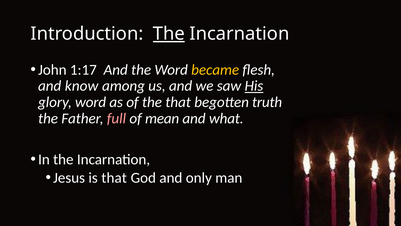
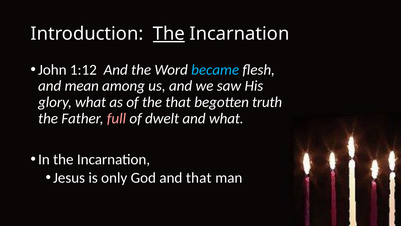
1:17: 1:17 -> 1:12
became colour: yellow -> light blue
know: know -> mean
His underline: present -> none
glory word: word -> what
mean: mean -> dwelt
is that: that -> only
and only: only -> that
